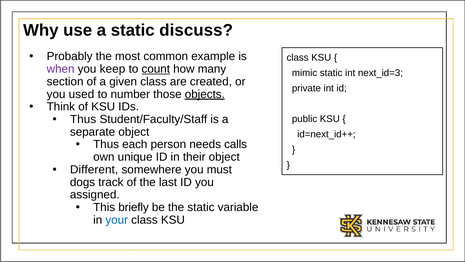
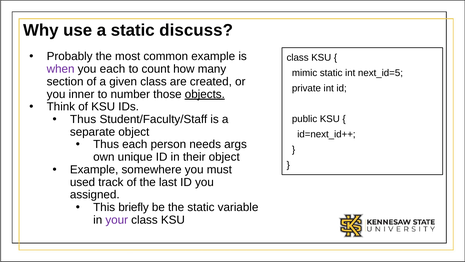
you keep: keep -> each
count underline: present -> none
next_id=3: next_id=3 -> next_id=5
used: used -> inner
calls: calls -> args
Different at (94, 169): Different -> Example
dogs: dogs -> used
your colour: blue -> purple
